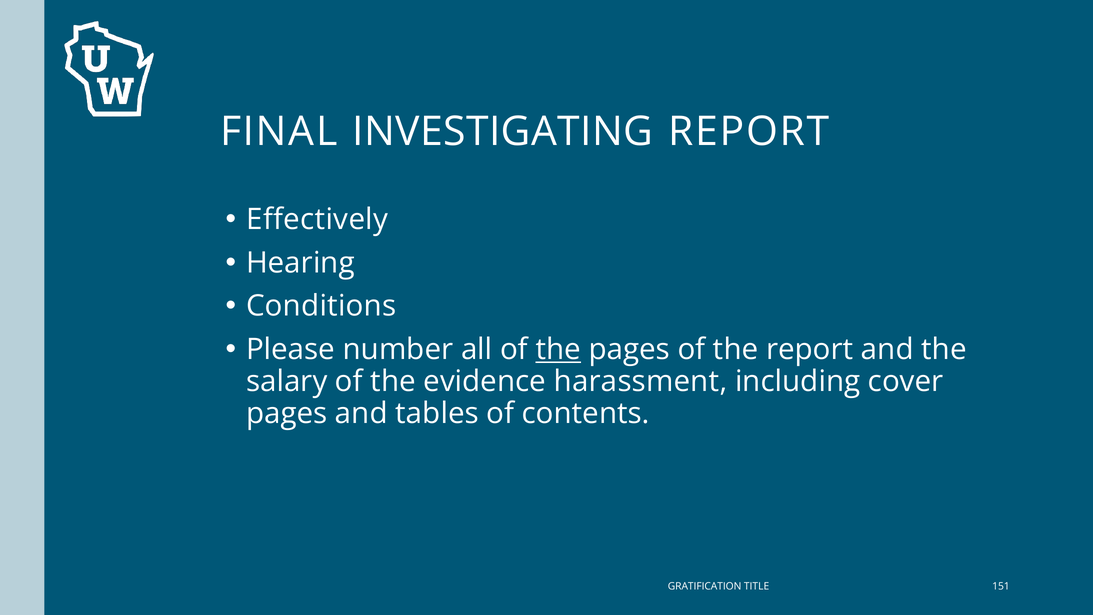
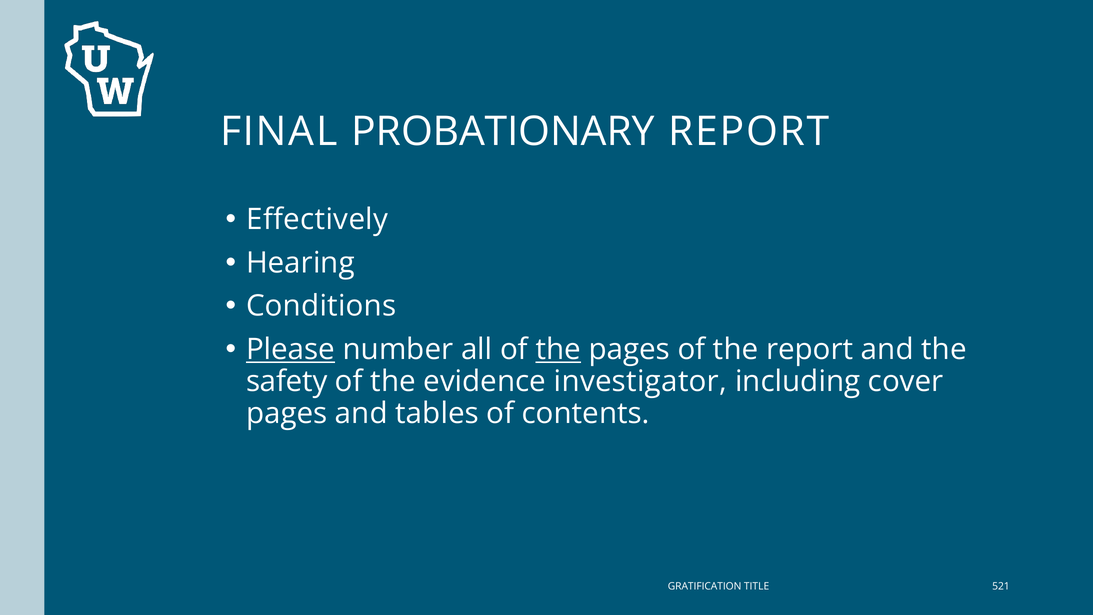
INVESTIGATING: INVESTIGATING -> PROBATIONARY
Please underline: none -> present
salary: salary -> safety
harassment: harassment -> investigator
151: 151 -> 521
